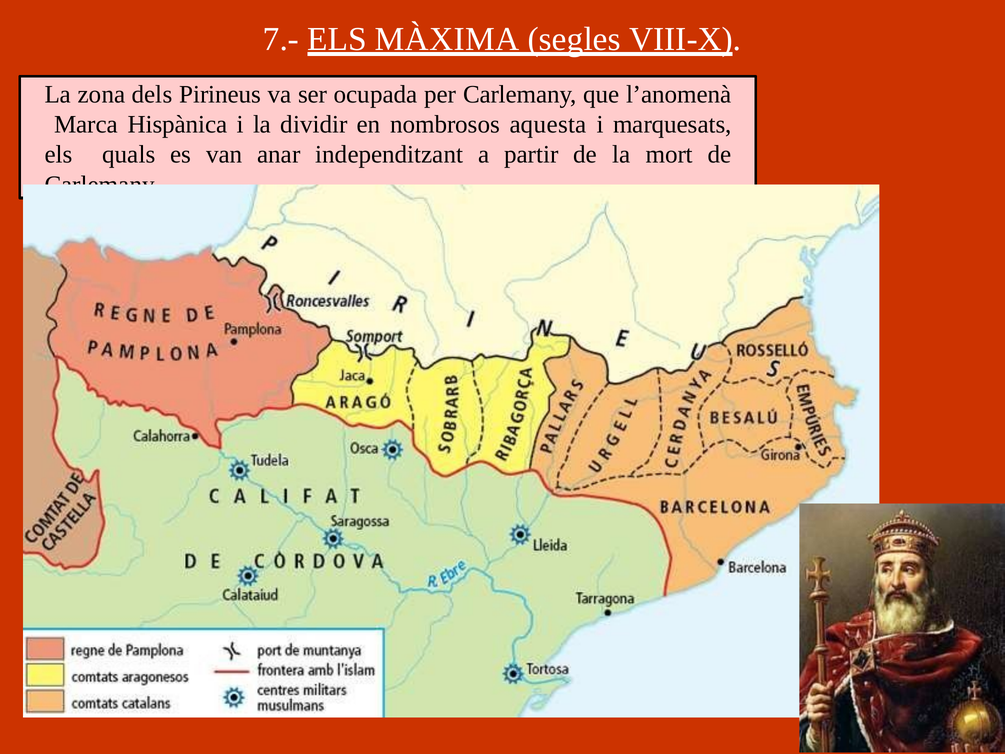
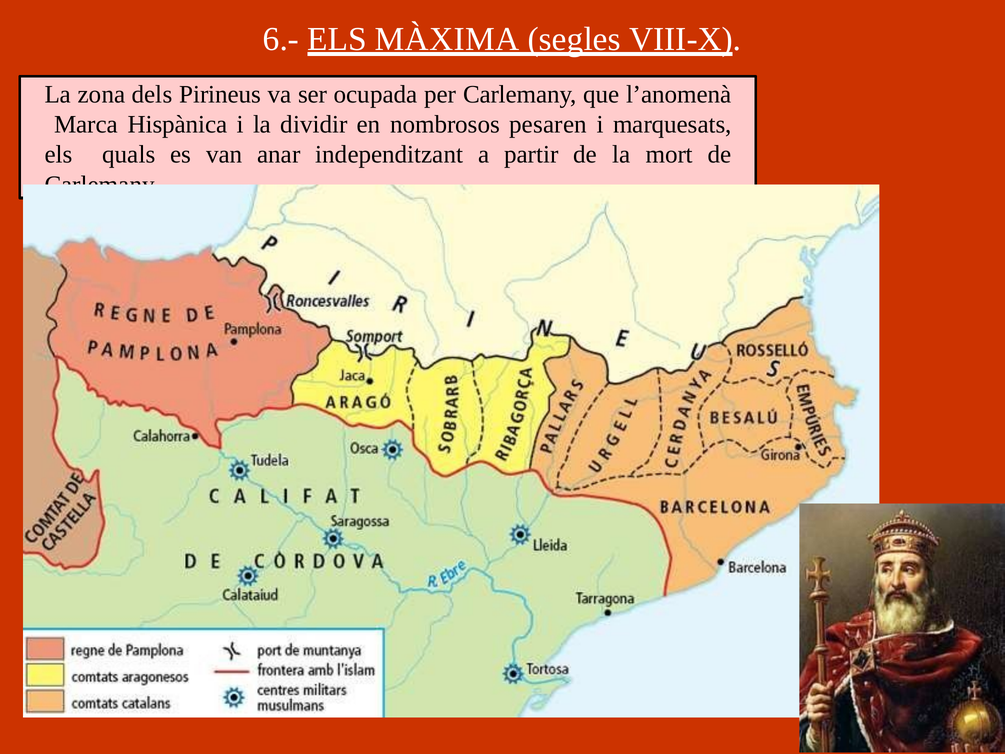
7.-: 7.- -> 6.-
aquesta: aquesta -> pesaren
